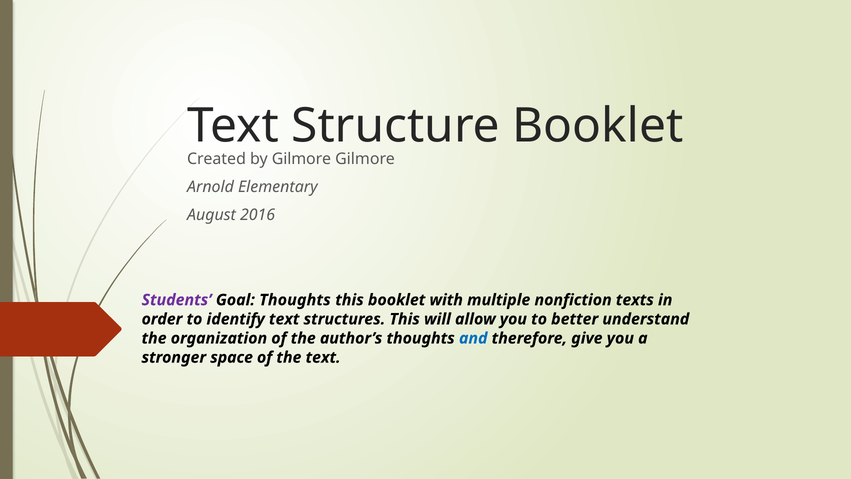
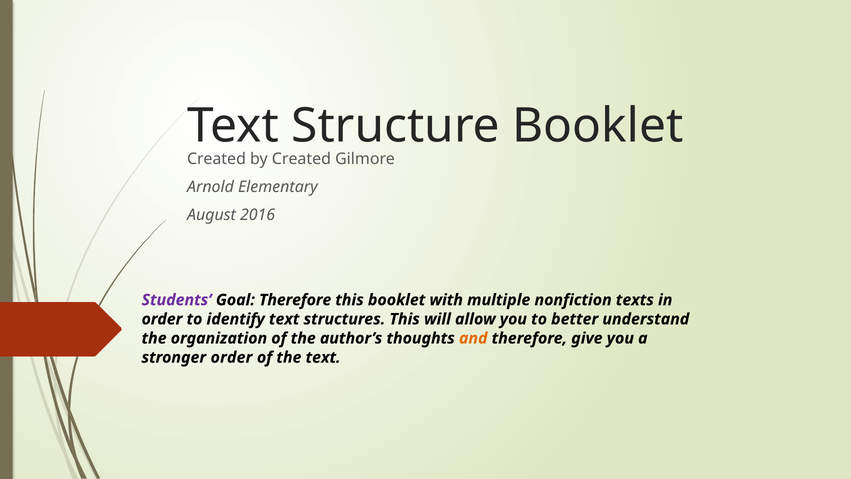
Gilmore at (301, 159): Gilmore -> Created
Goal Thoughts: Thoughts -> Therefore
and colour: blue -> orange
stronger space: space -> order
